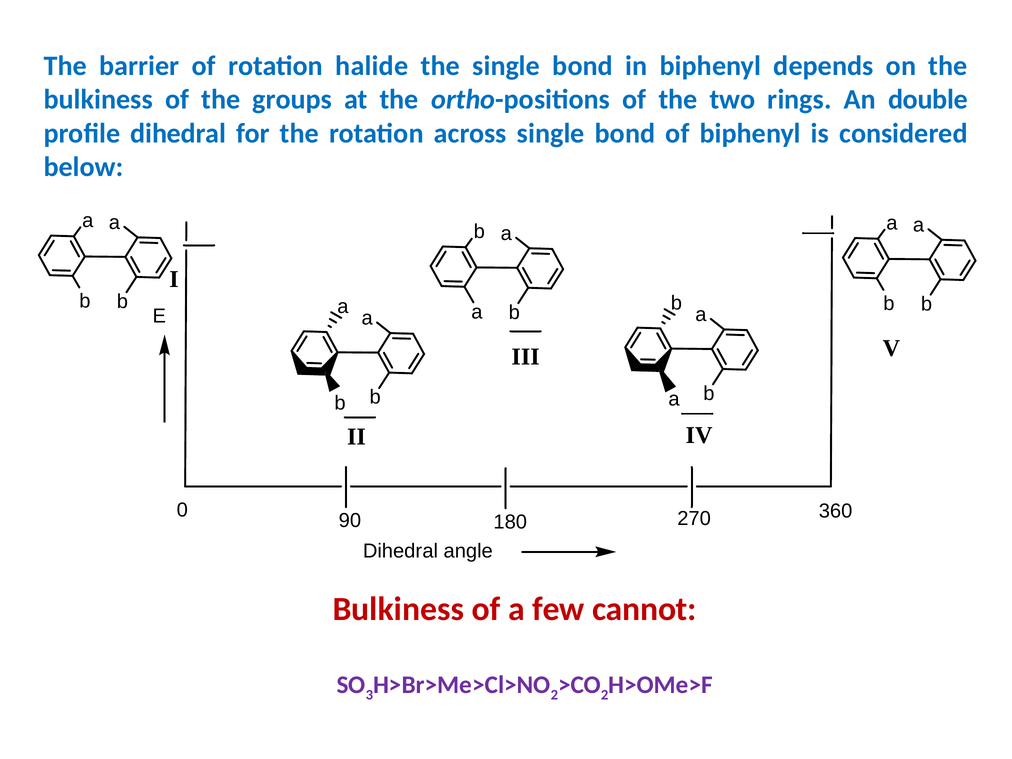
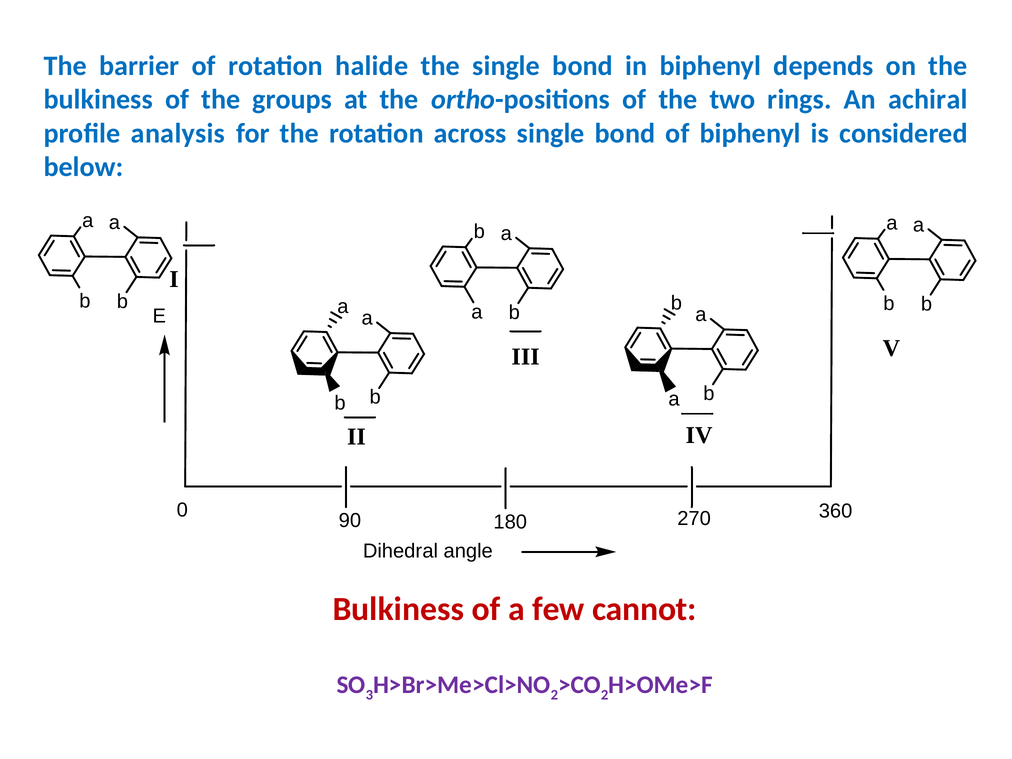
double: double -> achiral
profile dihedral: dihedral -> analysis
